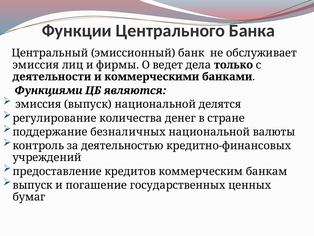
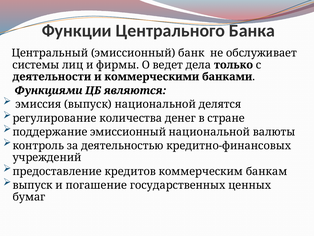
эмиссия at (36, 65): эмиссия -> системы
поддержание безналичных: безналичных -> эмиссионный
